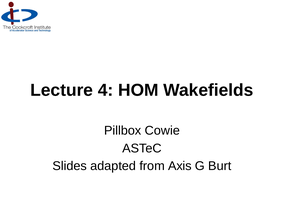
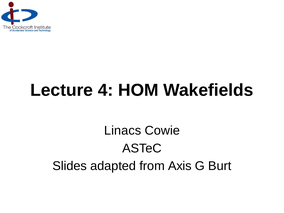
Pillbox: Pillbox -> Linacs
